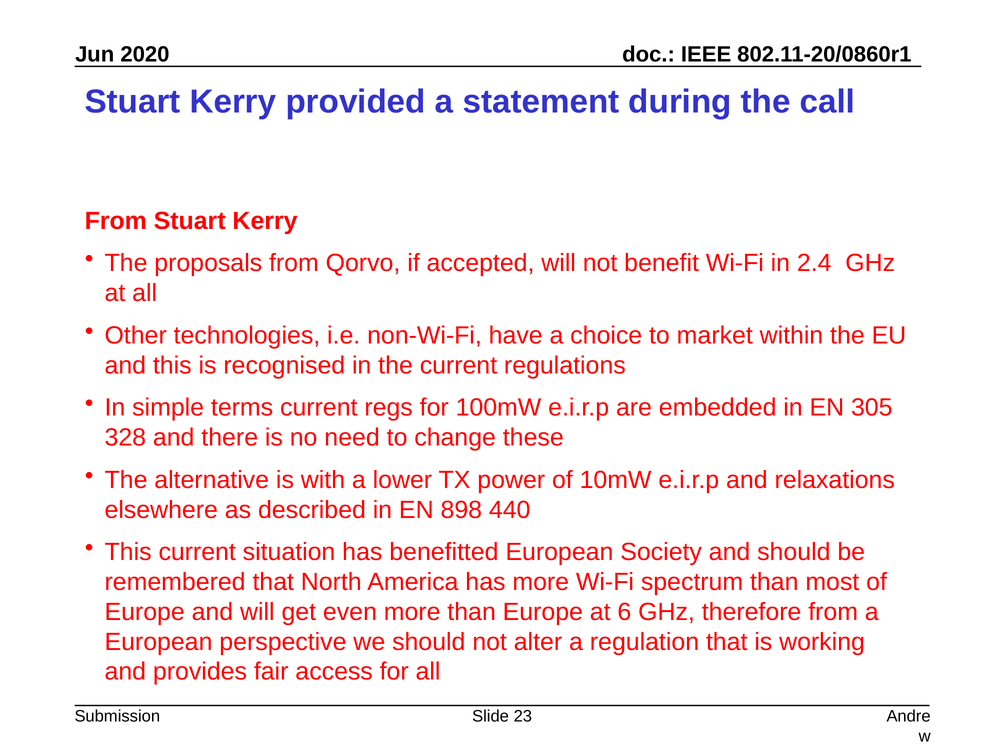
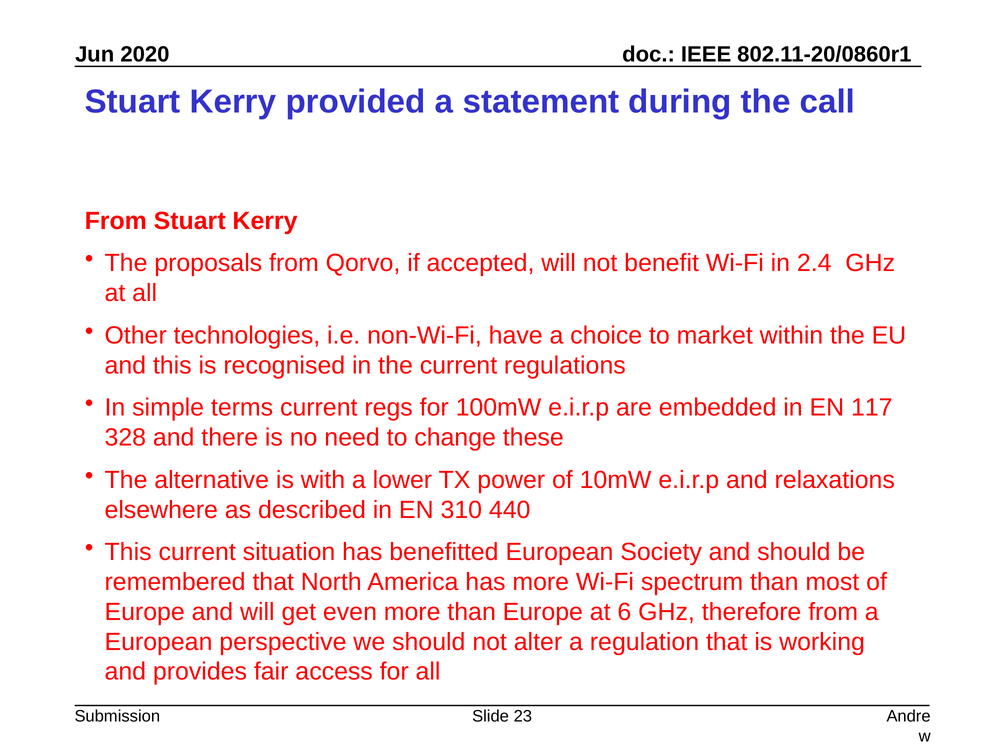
305: 305 -> 117
898: 898 -> 310
